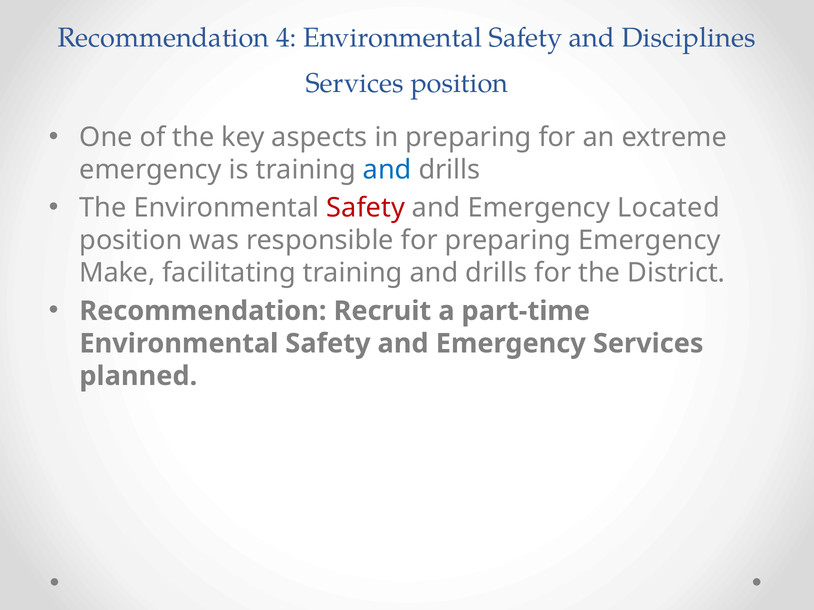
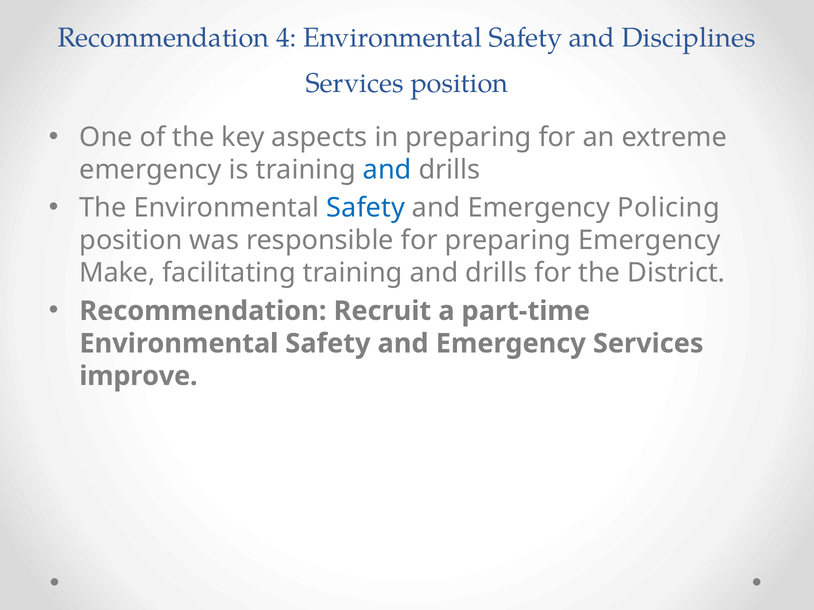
Safety at (366, 208) colour: red -> blue
Located: Located -> Policing
planned: planned -> improve
